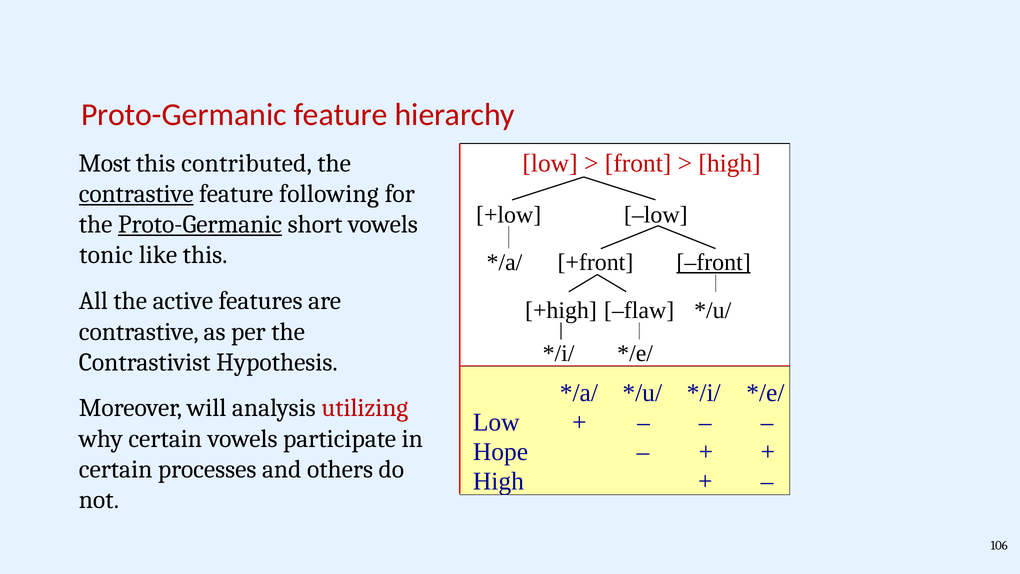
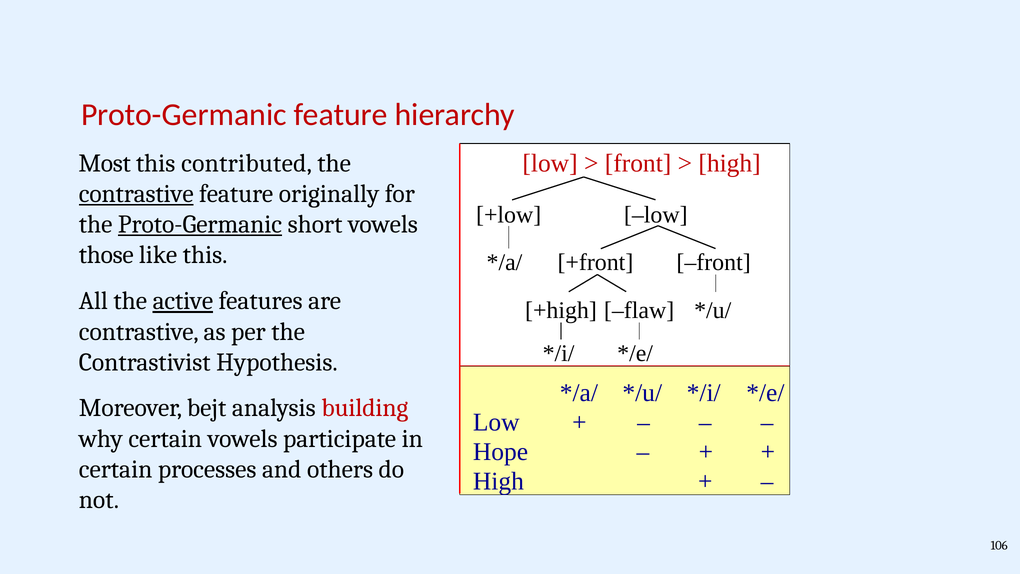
following: following -> originally
tonic: tonic -> those
front at (714, 262) underline: present -> none
active underline: none -> present
will: will -> bejt
utilizing: utilizing -> building
